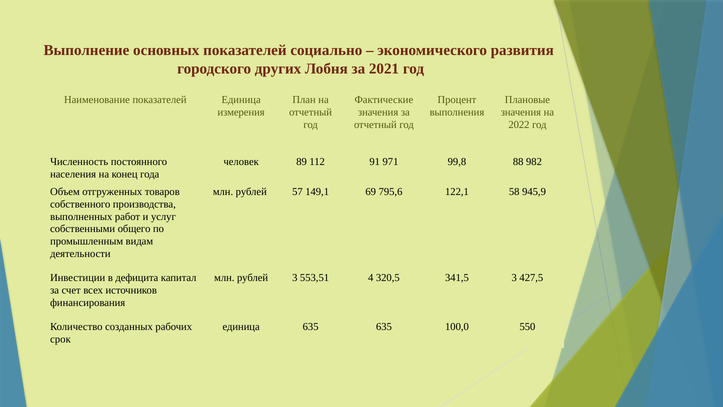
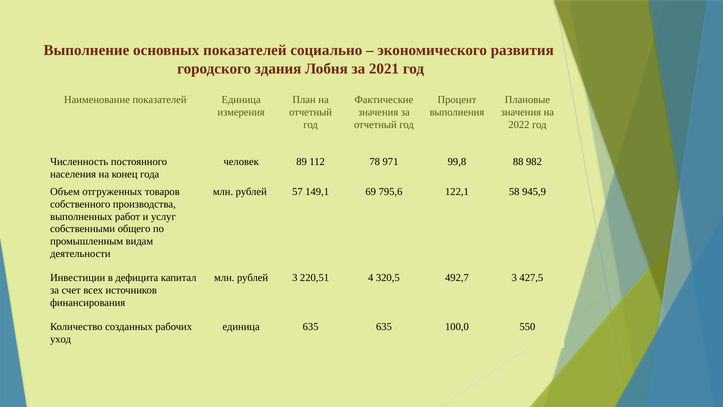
других: других -> здания
91: 91 -> 78
553,51: 553,51 -> 220,51
341,5: 341,5 -> 492,7
срок: срок -> уход
